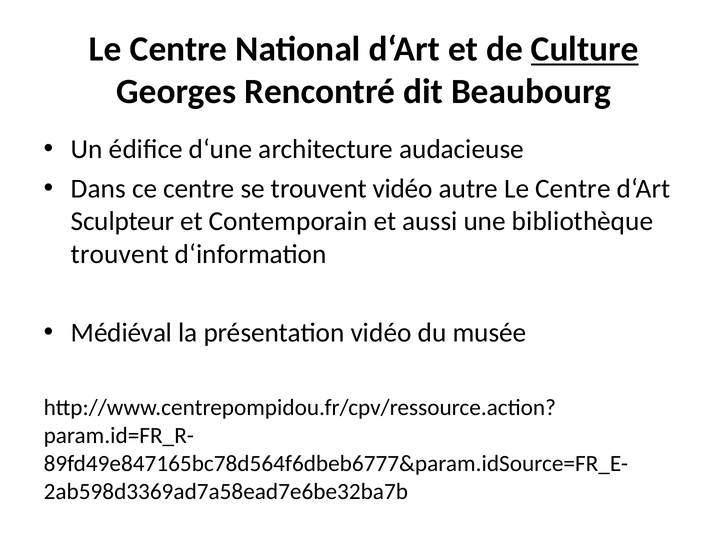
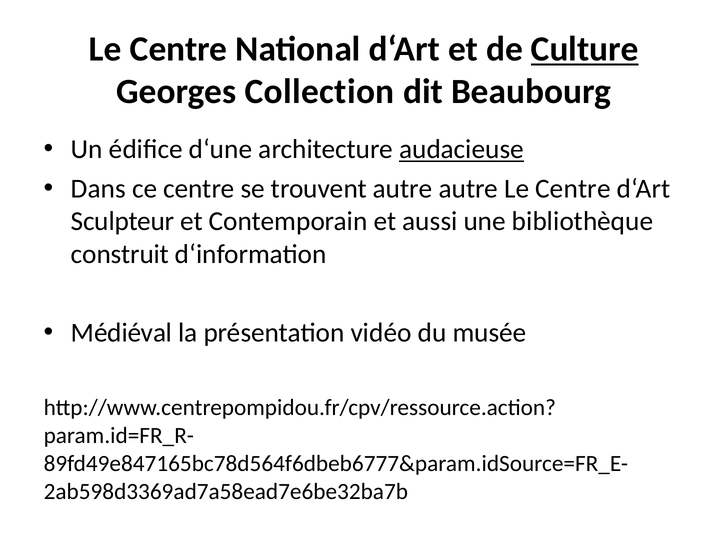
Rencontré: Rencontré -> Collection
audacieuse underline: none -> present
trouvent vidéo: vidéo -> autre
trouvent at (120, 254): trouvent -> construit
